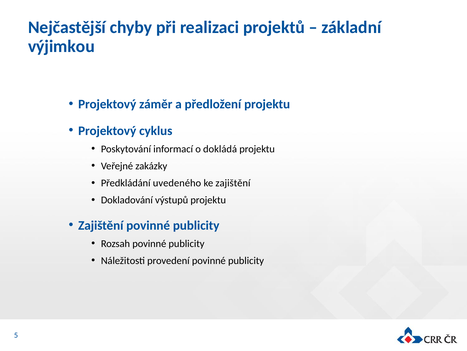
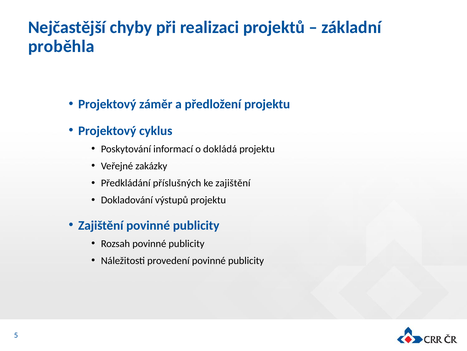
výjimkou: výjimkou -> proběhla
uvedeného: uvedeného -> příslušných
